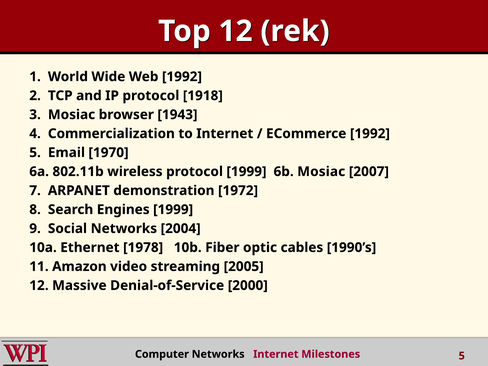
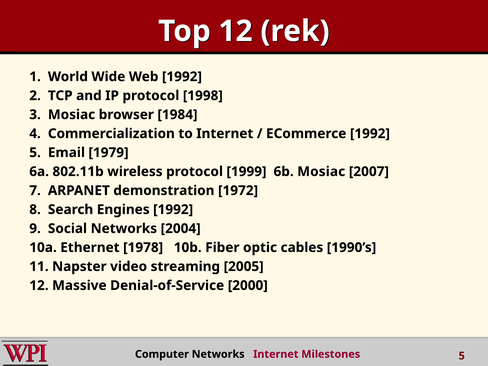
1918: 1918 -> 1998
1943: 1943 -> 1984
1970: 1970 -> 1979
Engines 1999: 1999 -> 1992
Amazon: Amazon -> Napster
